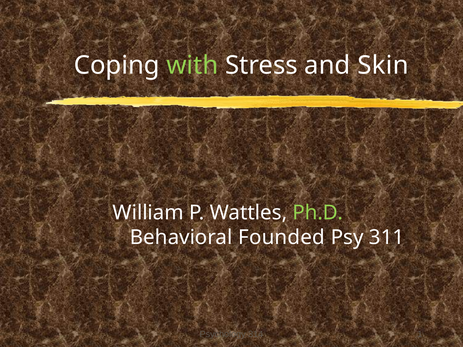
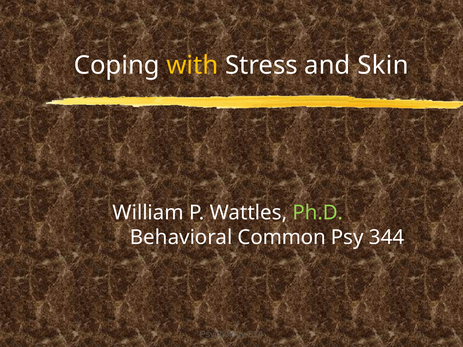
with colour: light green -> yellow
Founded: Founded -> Common
311: 311 -> 344
